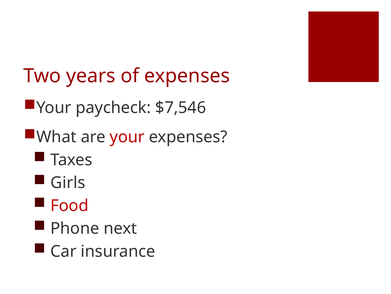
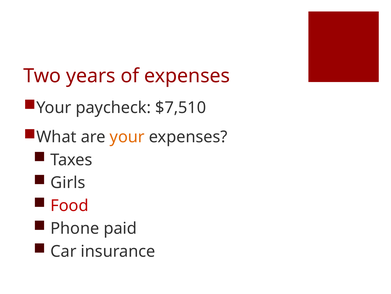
$7,546: $7,546 -> $7,510
your at (127, 137) colour: red -> orange
next: next -> paid
